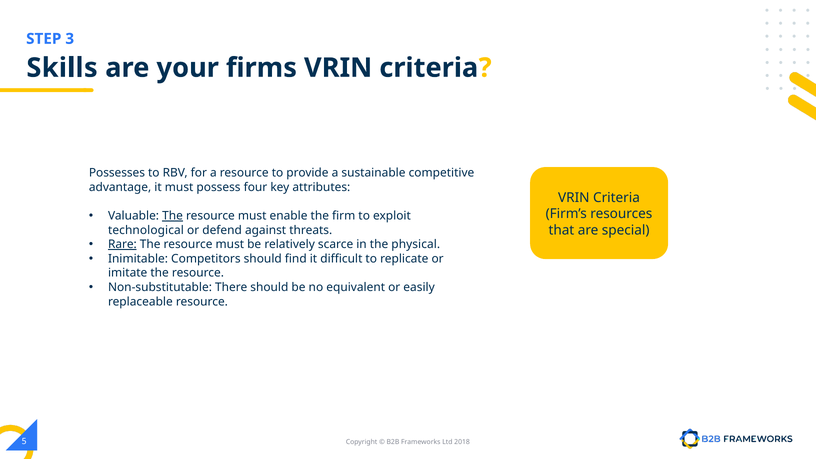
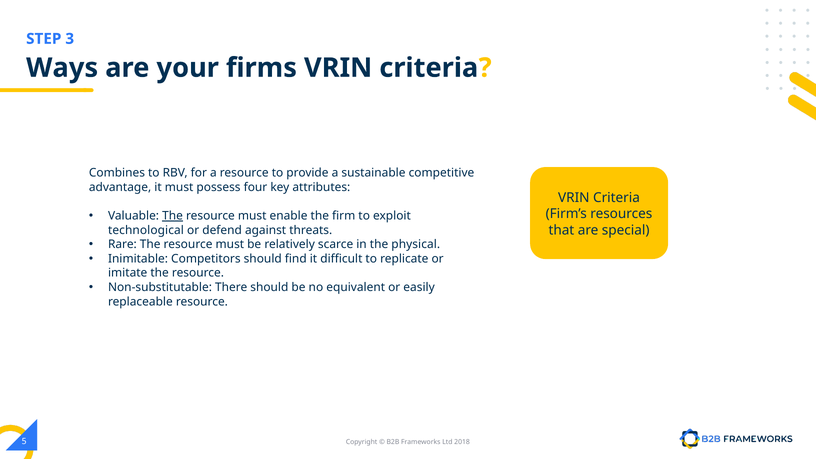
Skills: Skills -> Ways
Possesses: Possesses -> Combines
Rare underline: present -> none
